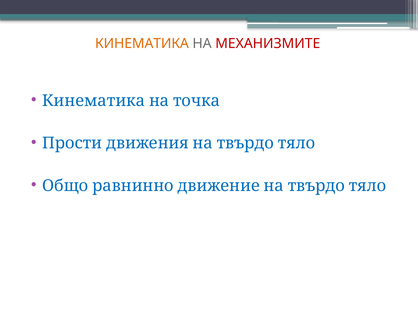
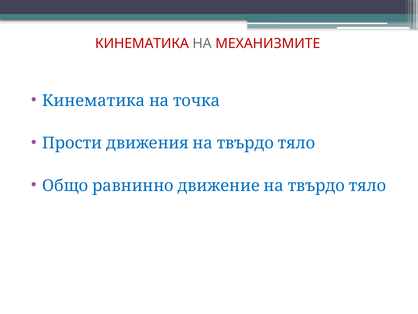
КИНЕМАТИКА colour: orange -> red
